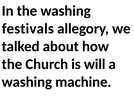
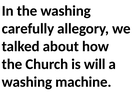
festivals: festivals -> carefully
